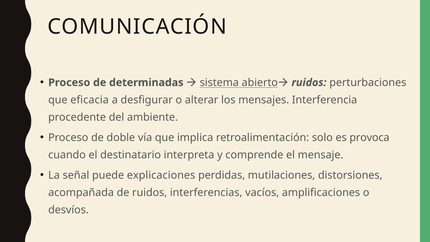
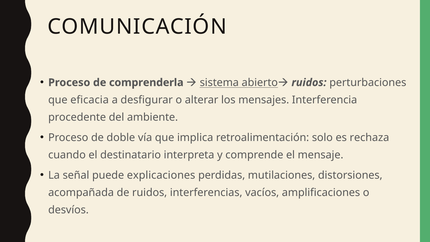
determinadas: determinadas -> comprenderla
provoca: provoca -> rechaza
